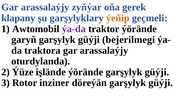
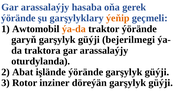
zyňýar: zyňýar -> hasaba
klapany at (18, 18): klapany -> ýörände
ýa-da colour: purple -> orange
Ýüze: Ýüze -> Abat
